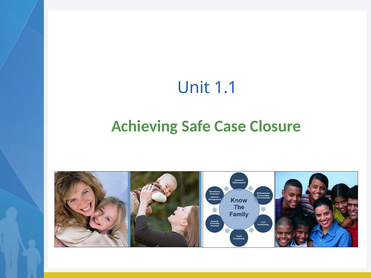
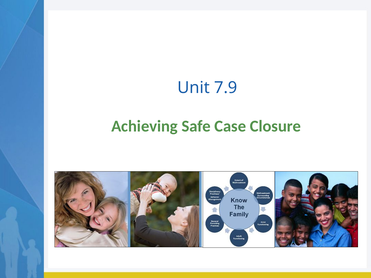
1.1: 1.1 -> 7.9
